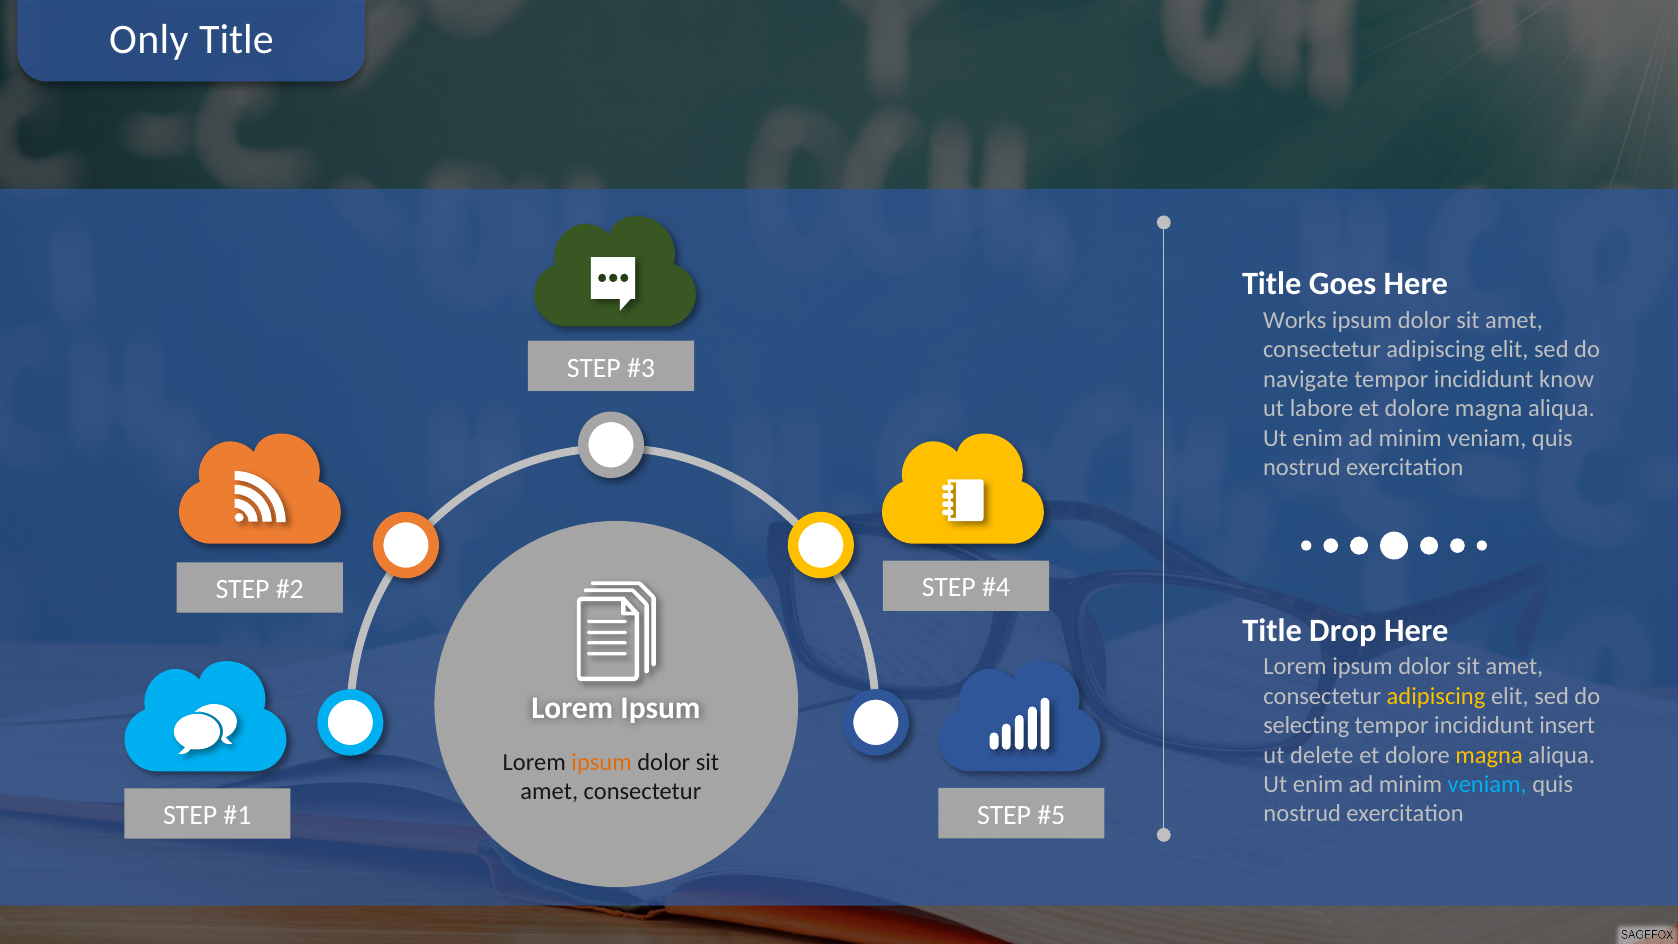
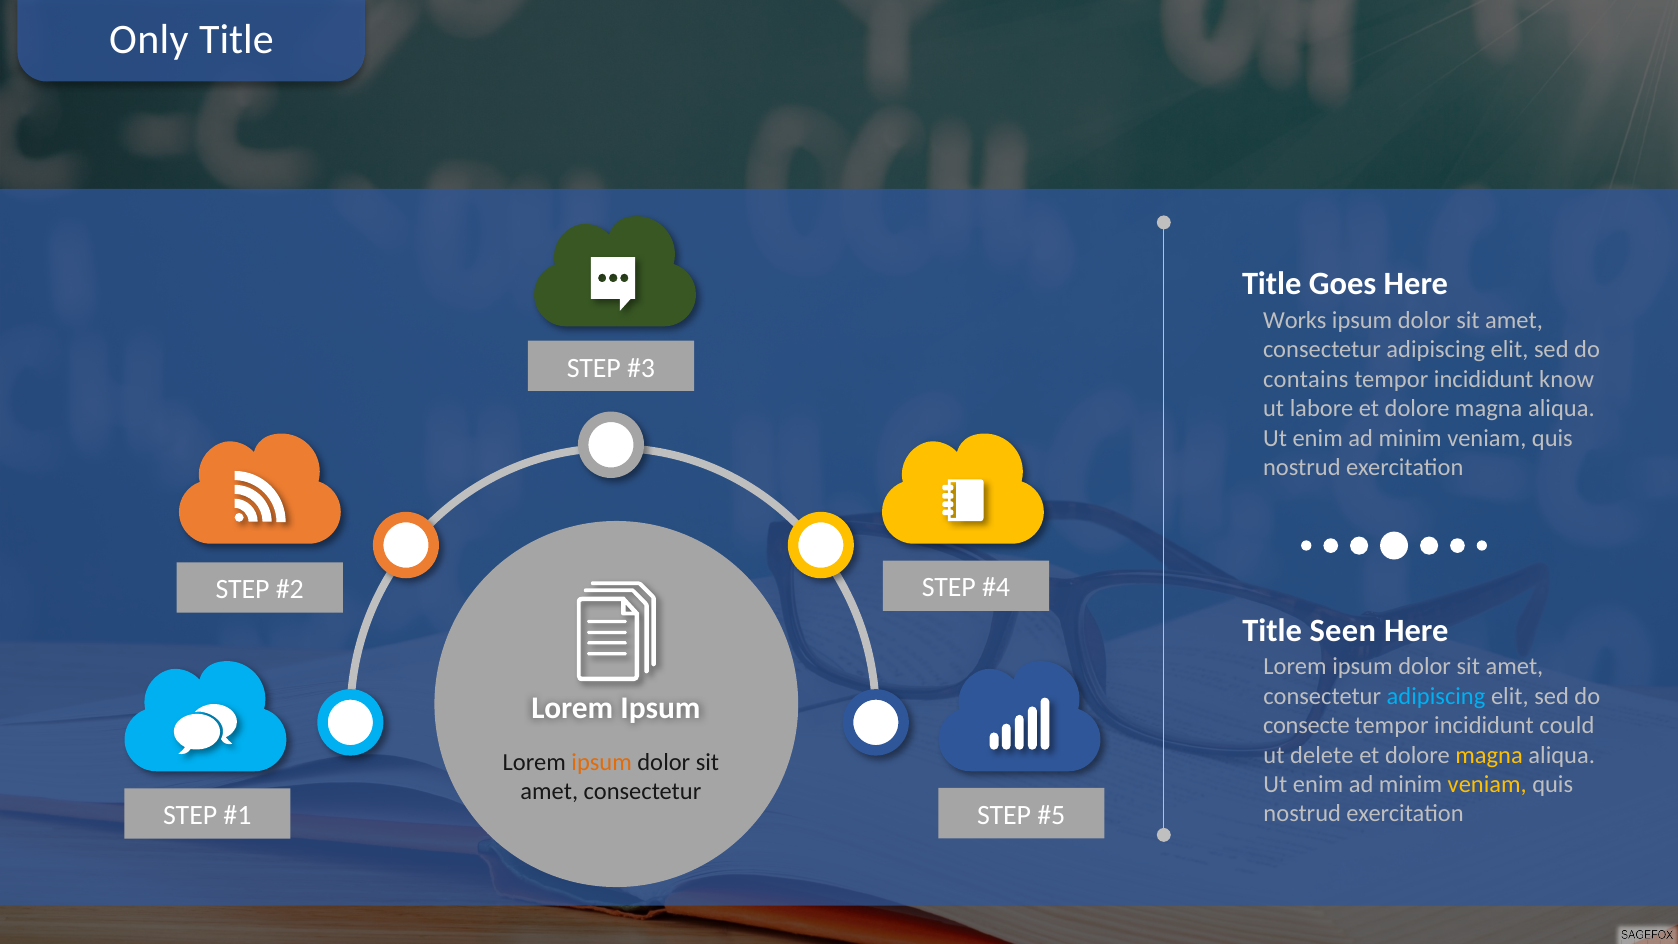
navigate: navigate -> contains
Drop: Drop -> Seen
adipiscing at (1436, 696) colour: yellow -> light blue
selecting: selecting -> consecte
insert: insert -> could
veniam at (1487, 784) colour: light blue -> yellow
